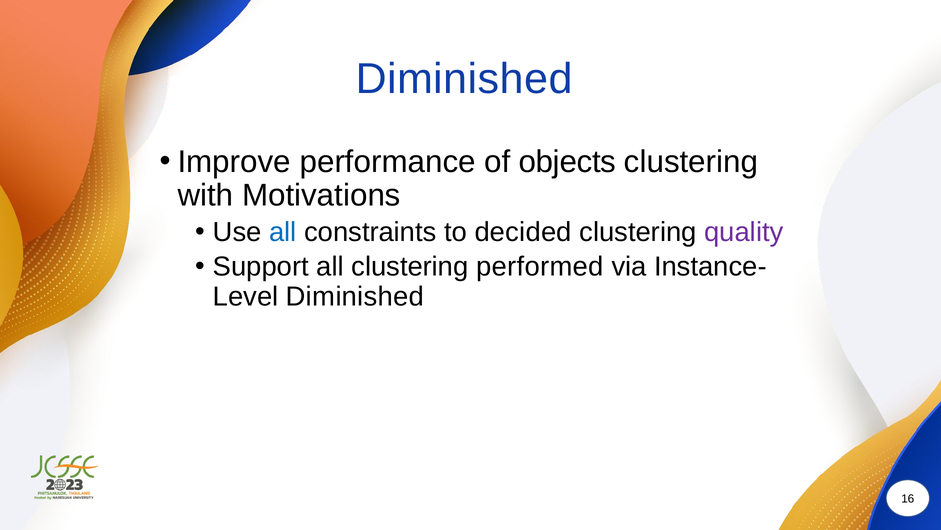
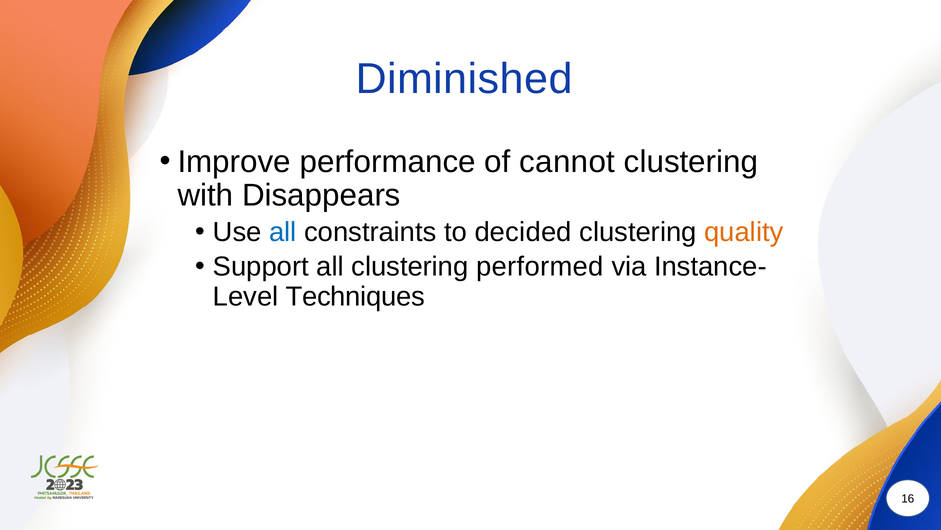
objects: objects -> cannot
Motivations: Motivations -> Disappears
quality colour: purple -> orange
Diminished at (355, 296): Diminished -> Techniques
